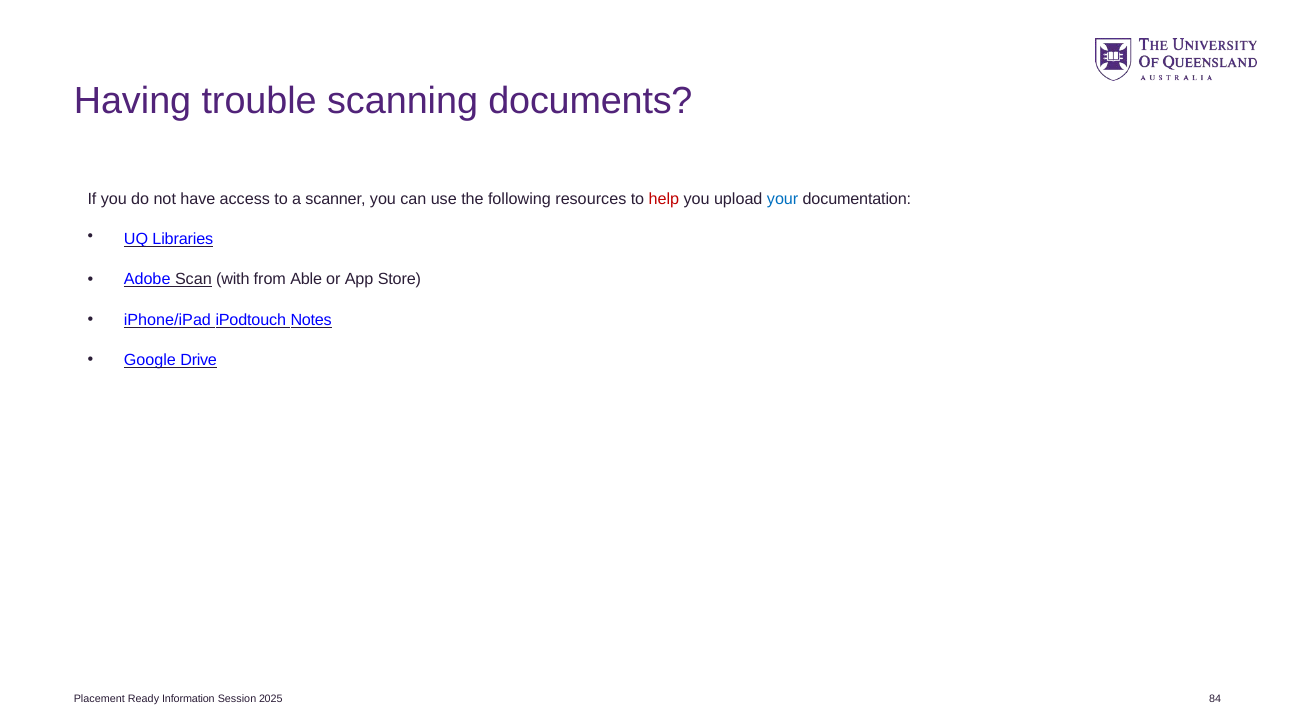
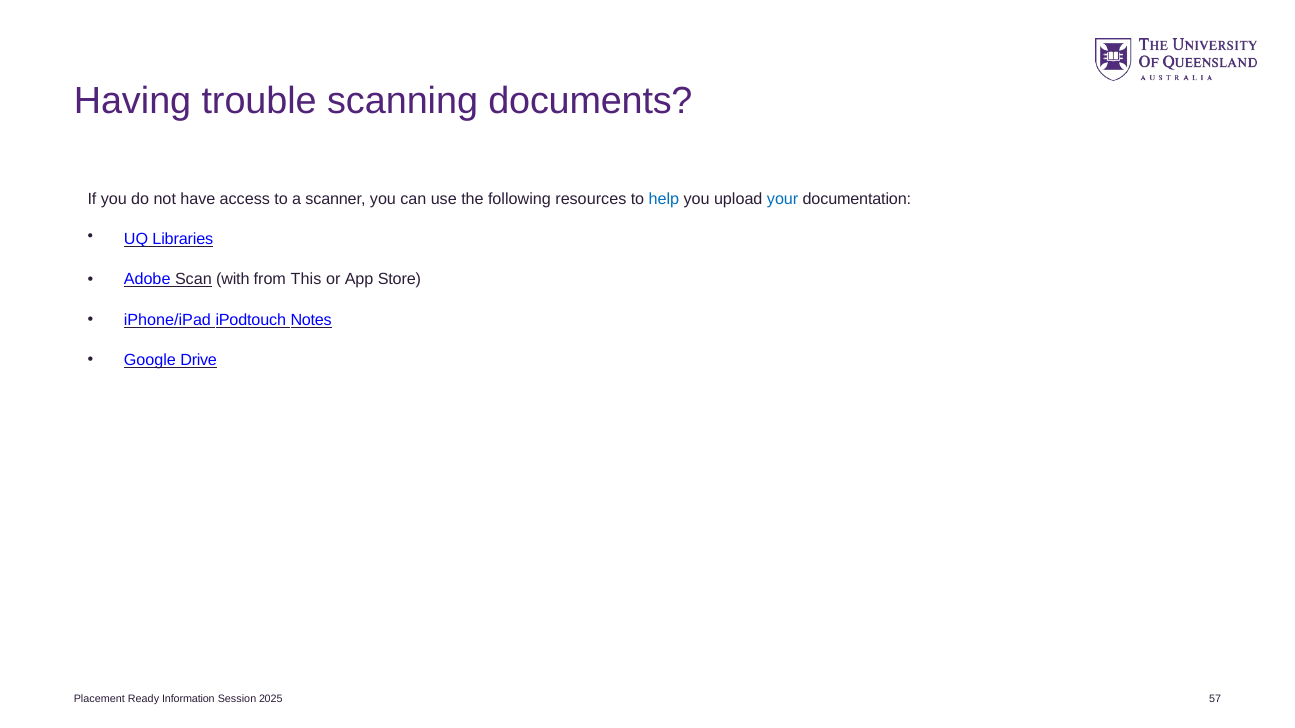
help colour: red -> blue
Able: Able -> This
84: 84 -> 57
